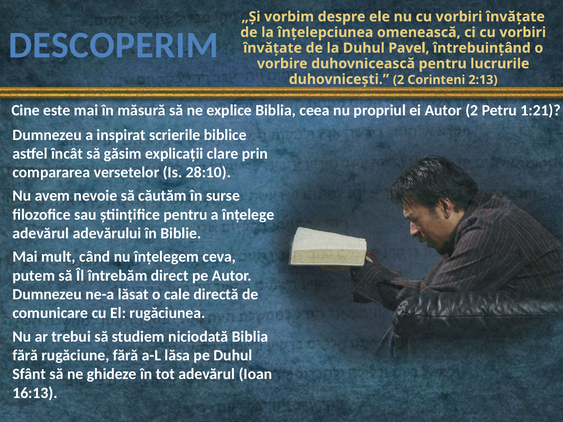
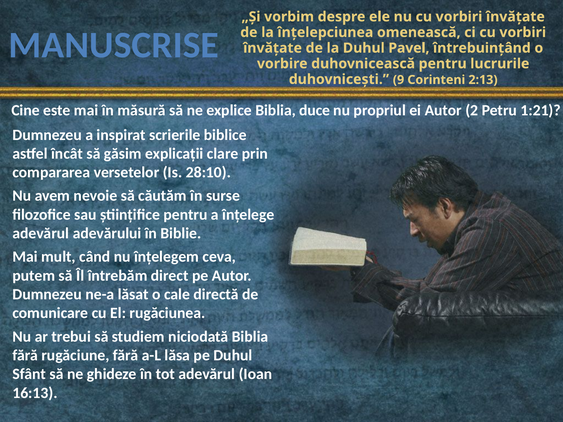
DESCOPERIM: DESCOPERIM -> MANUSCRISE
duhovniceşti 2: 2 -> 9
ceea: ceea -> duce
